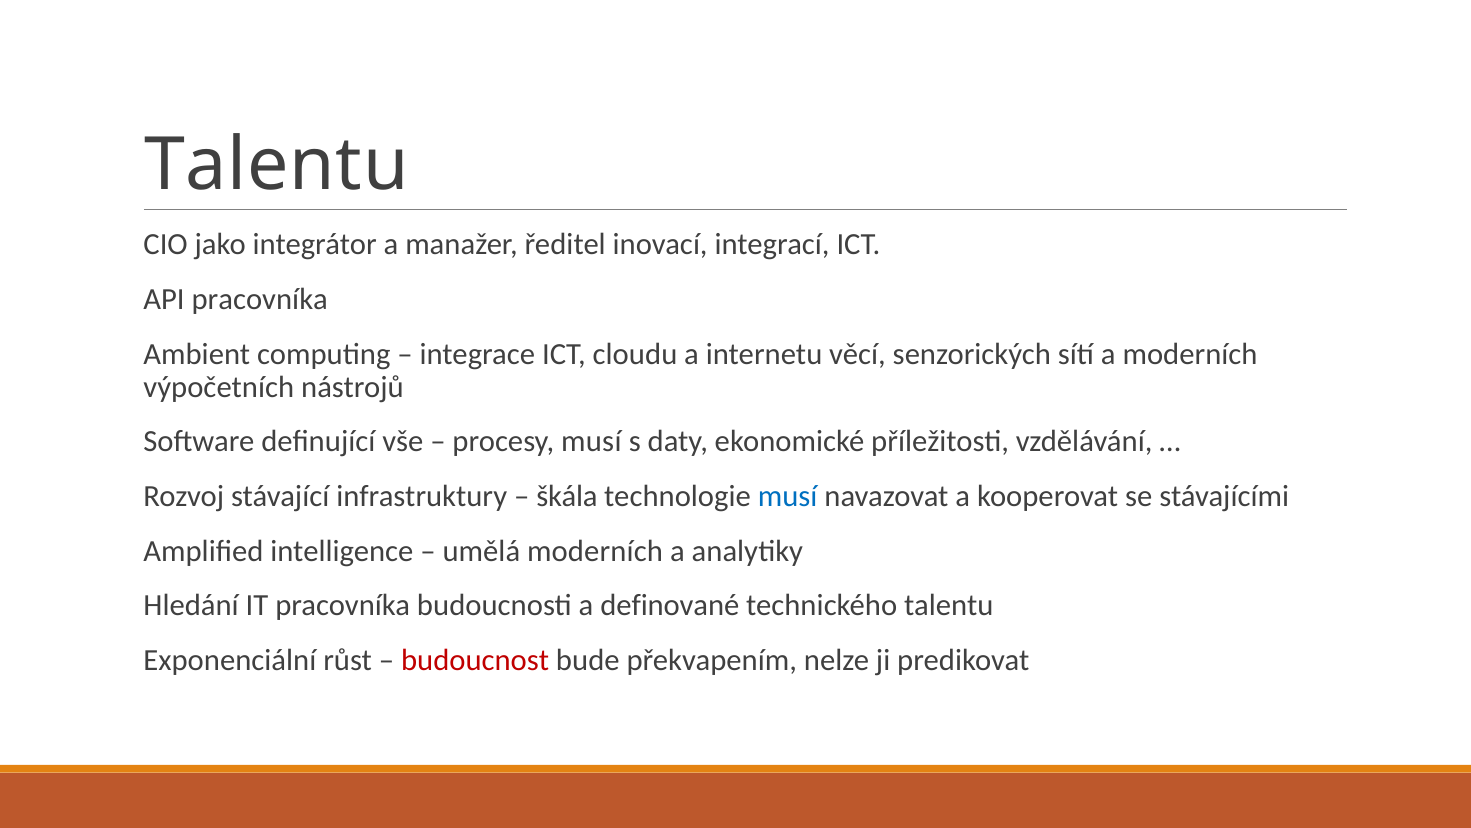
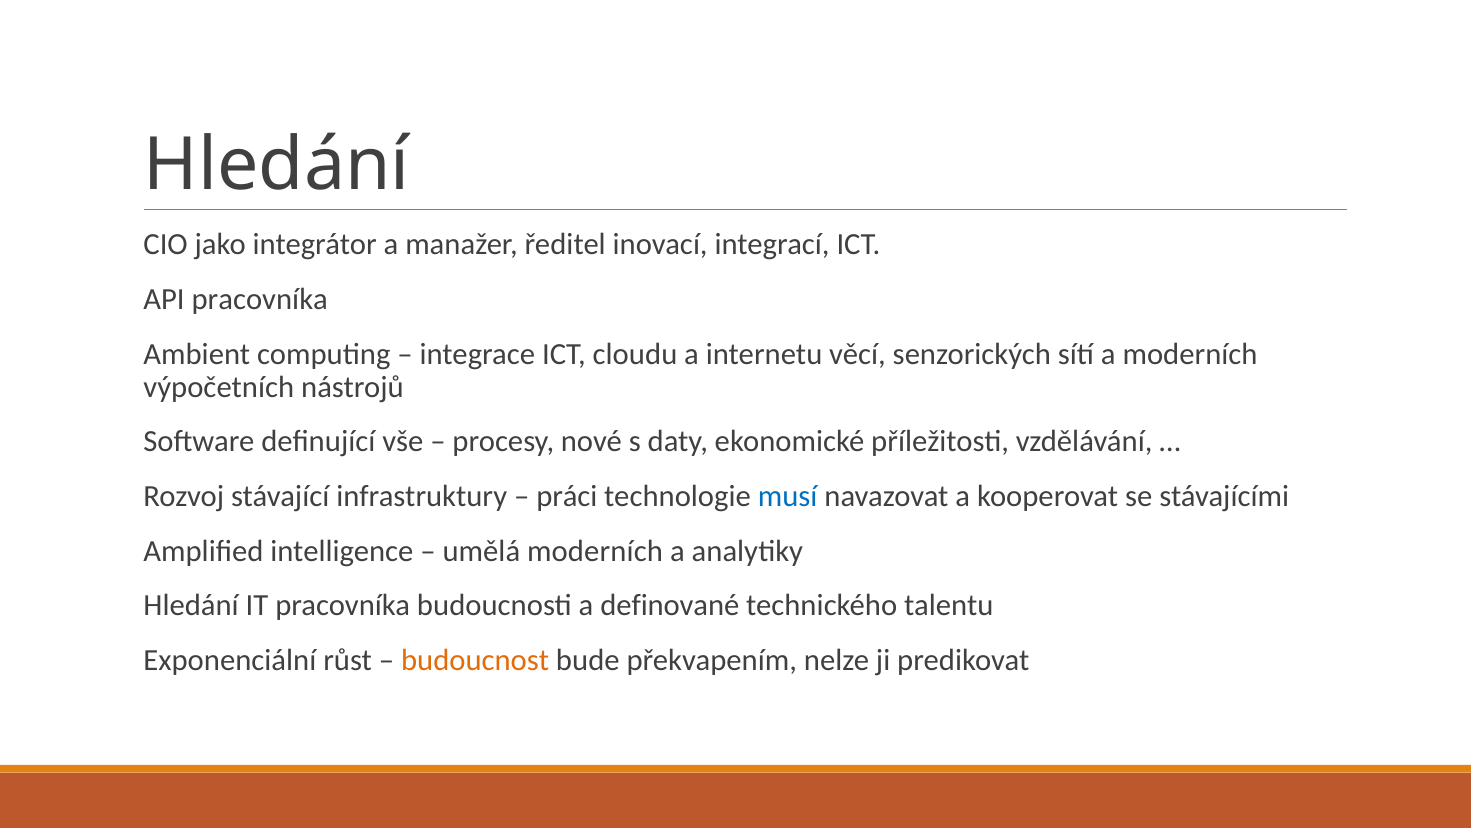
Talentu at (276, 165): Talentu -> Hledání
procesy musí: musí -> nové
škála: škála -> práci
budoucnost colour: red -> orange
